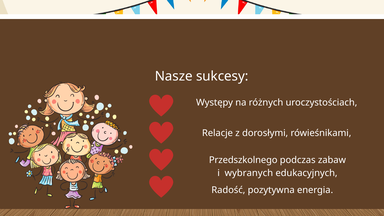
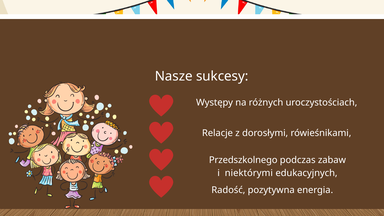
wybranych: wybranych -> niektórymi
